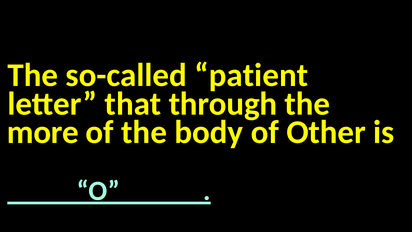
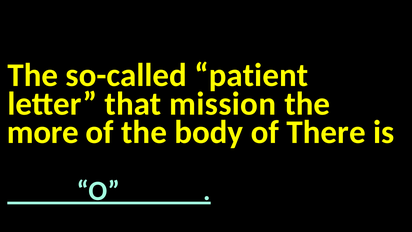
through: through -> mission
Other: Other -> There
